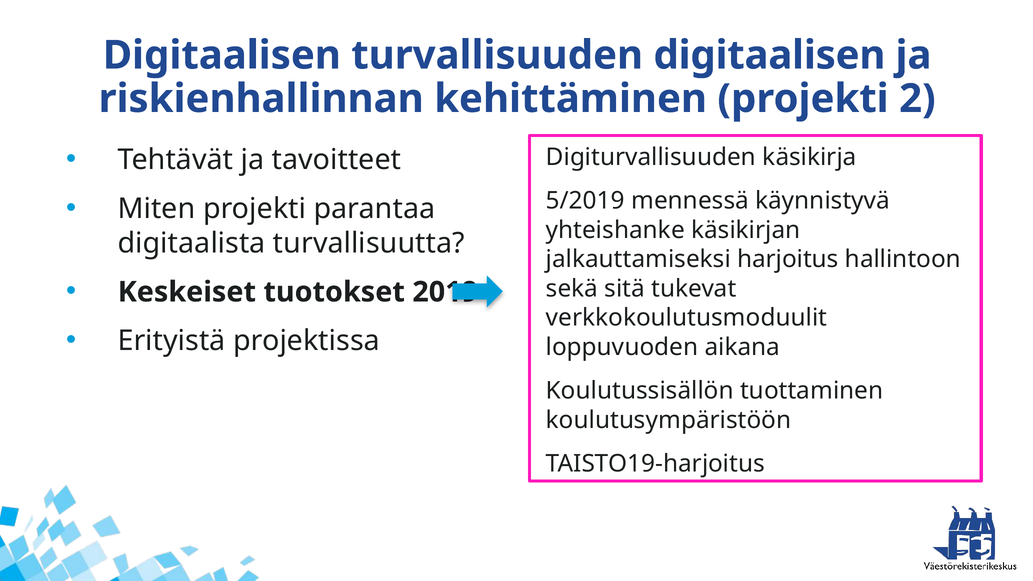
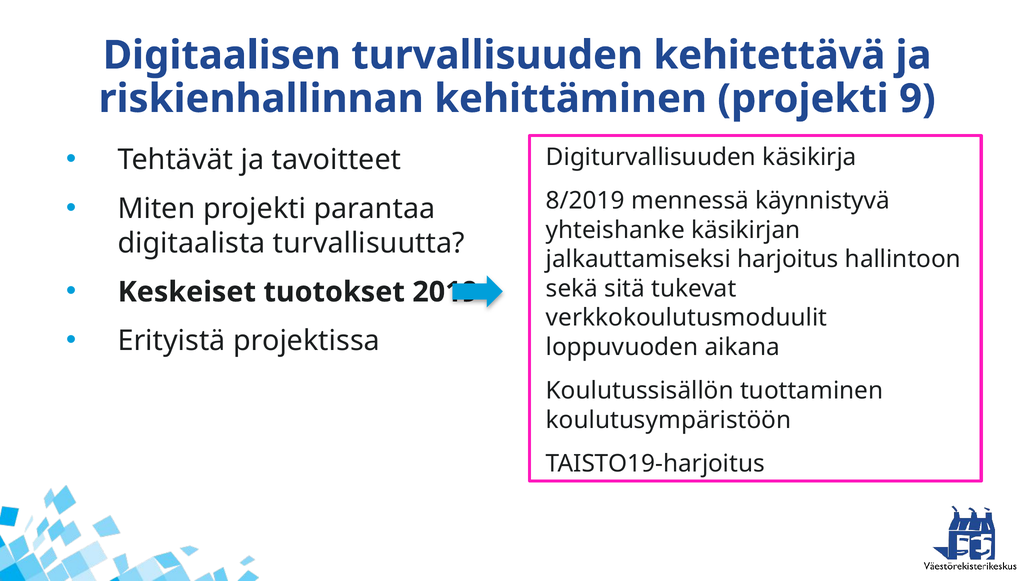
turvallisuuden digitaalisen: digitaalisen -> kehitettävä
2: 2 -> 9
5/2019: 5/2019 -> 8/2019
